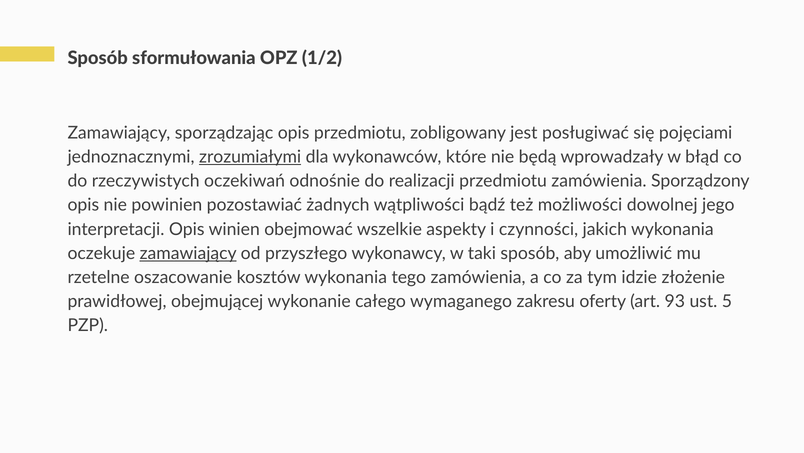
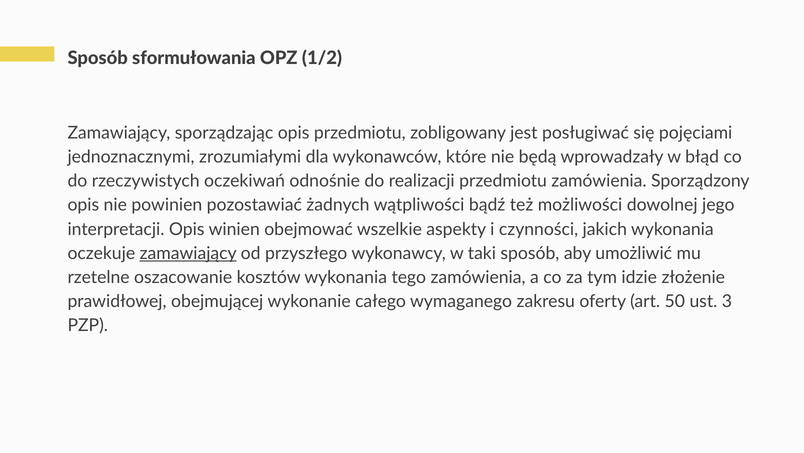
zrozumiałymi underline: present -> none
93: 93 -> 50
5: 5 -> 3
